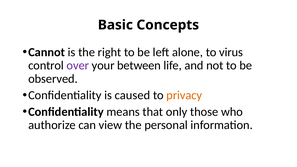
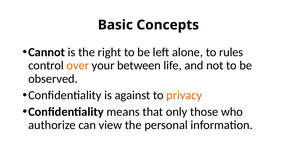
virus: virus -> rules
over colour: purple -> orange
caused: caused -> against
